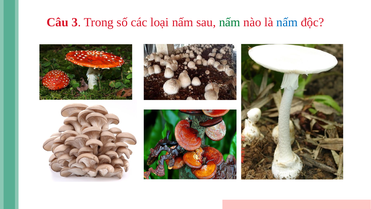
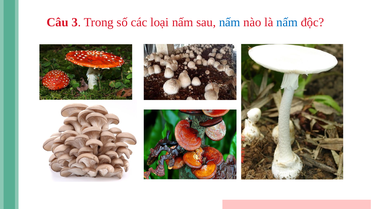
nấm at (230, 22) colour: green -> blue
